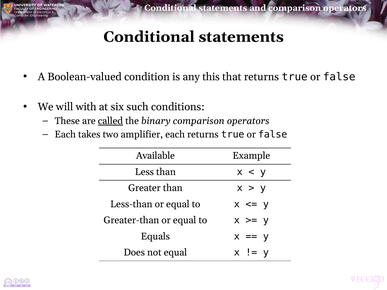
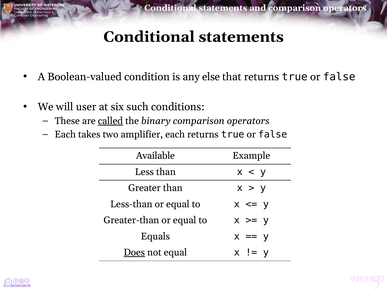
this: this -> else
with: with -> user
Does underline: none -> present
